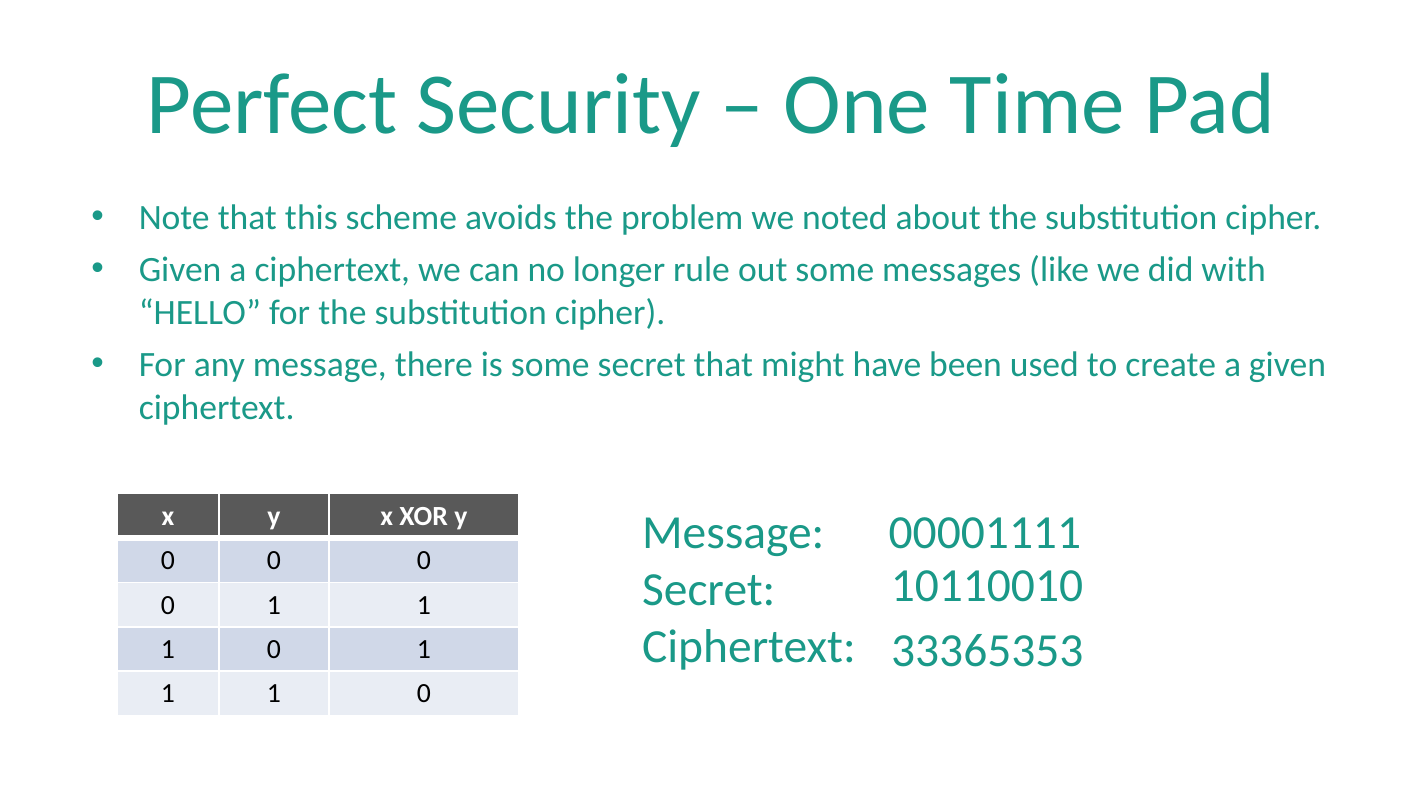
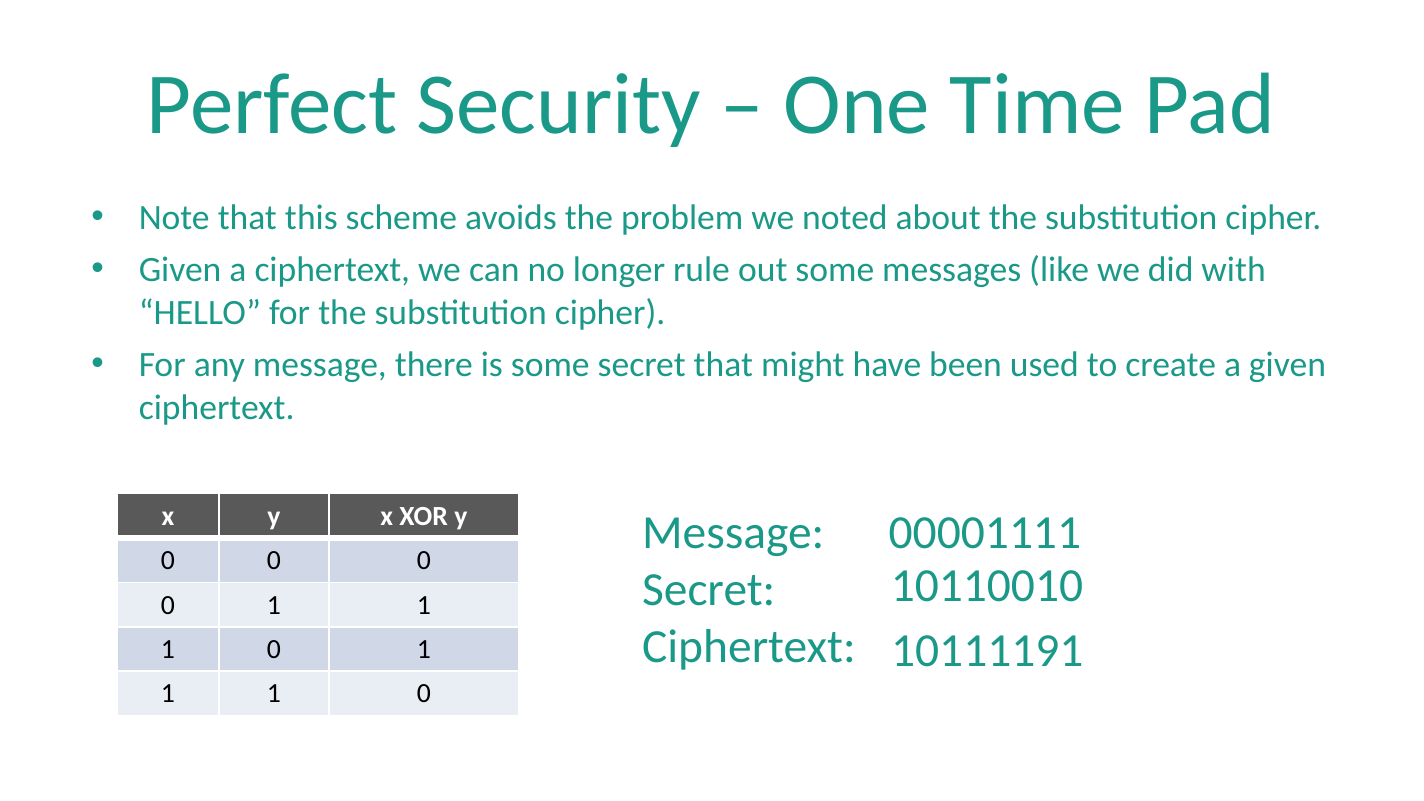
33365353: 33365353 -> 10111191
